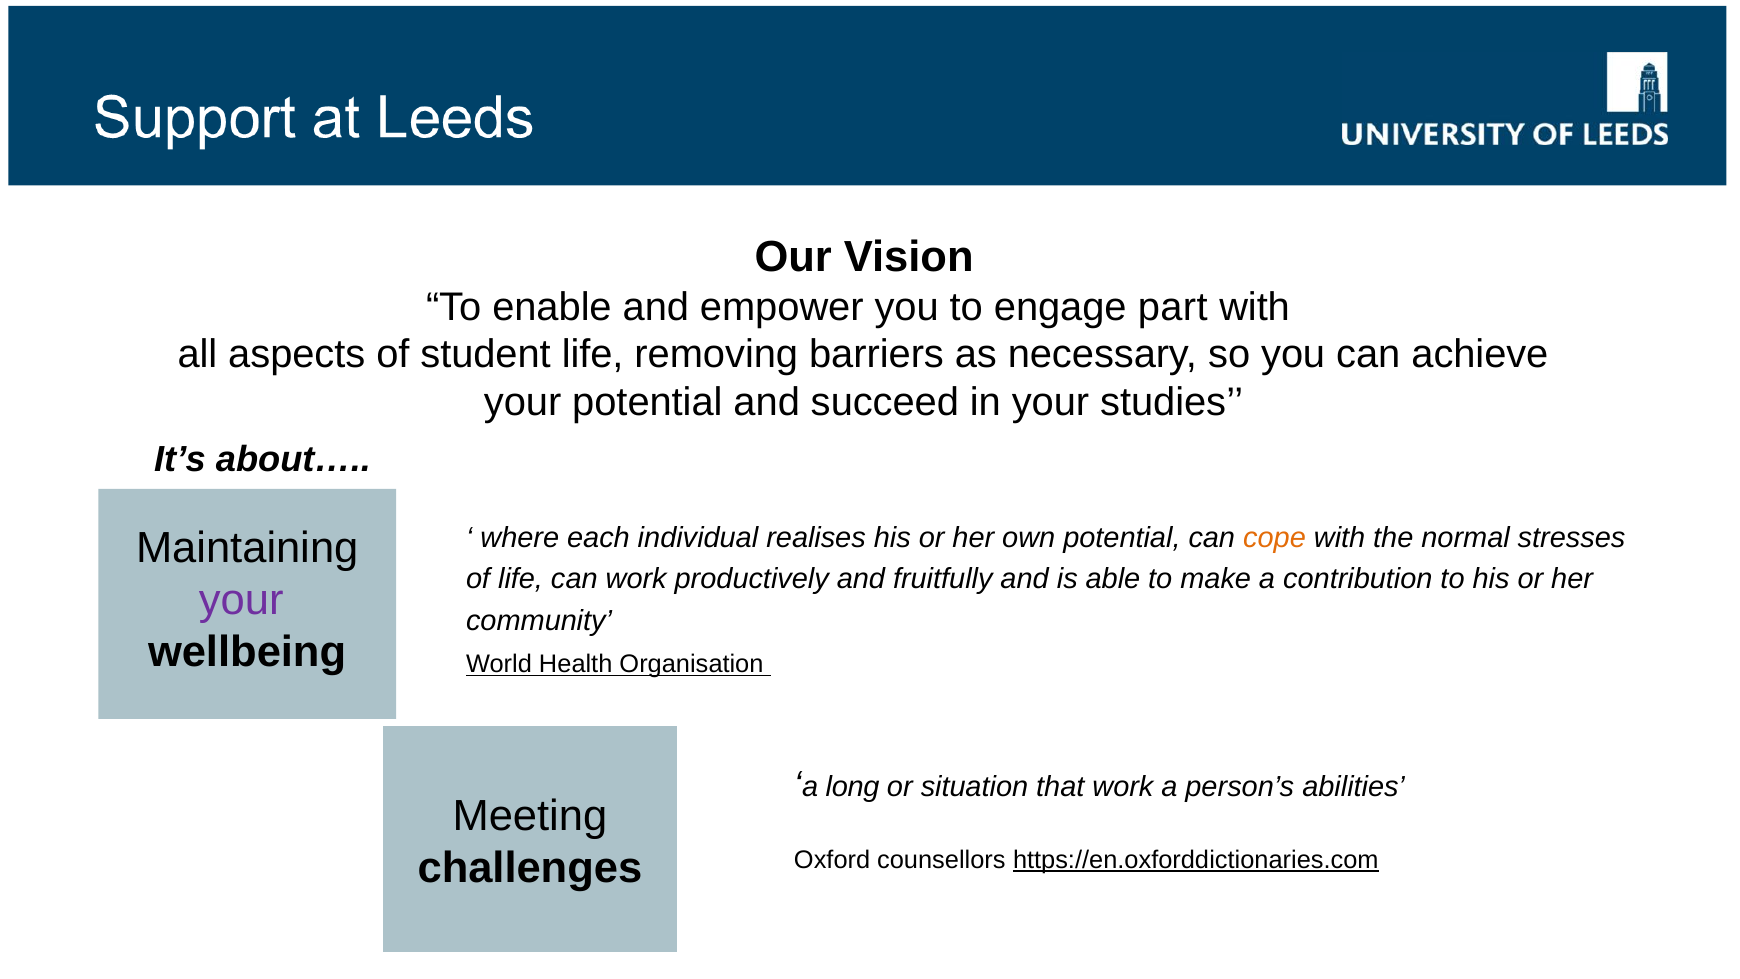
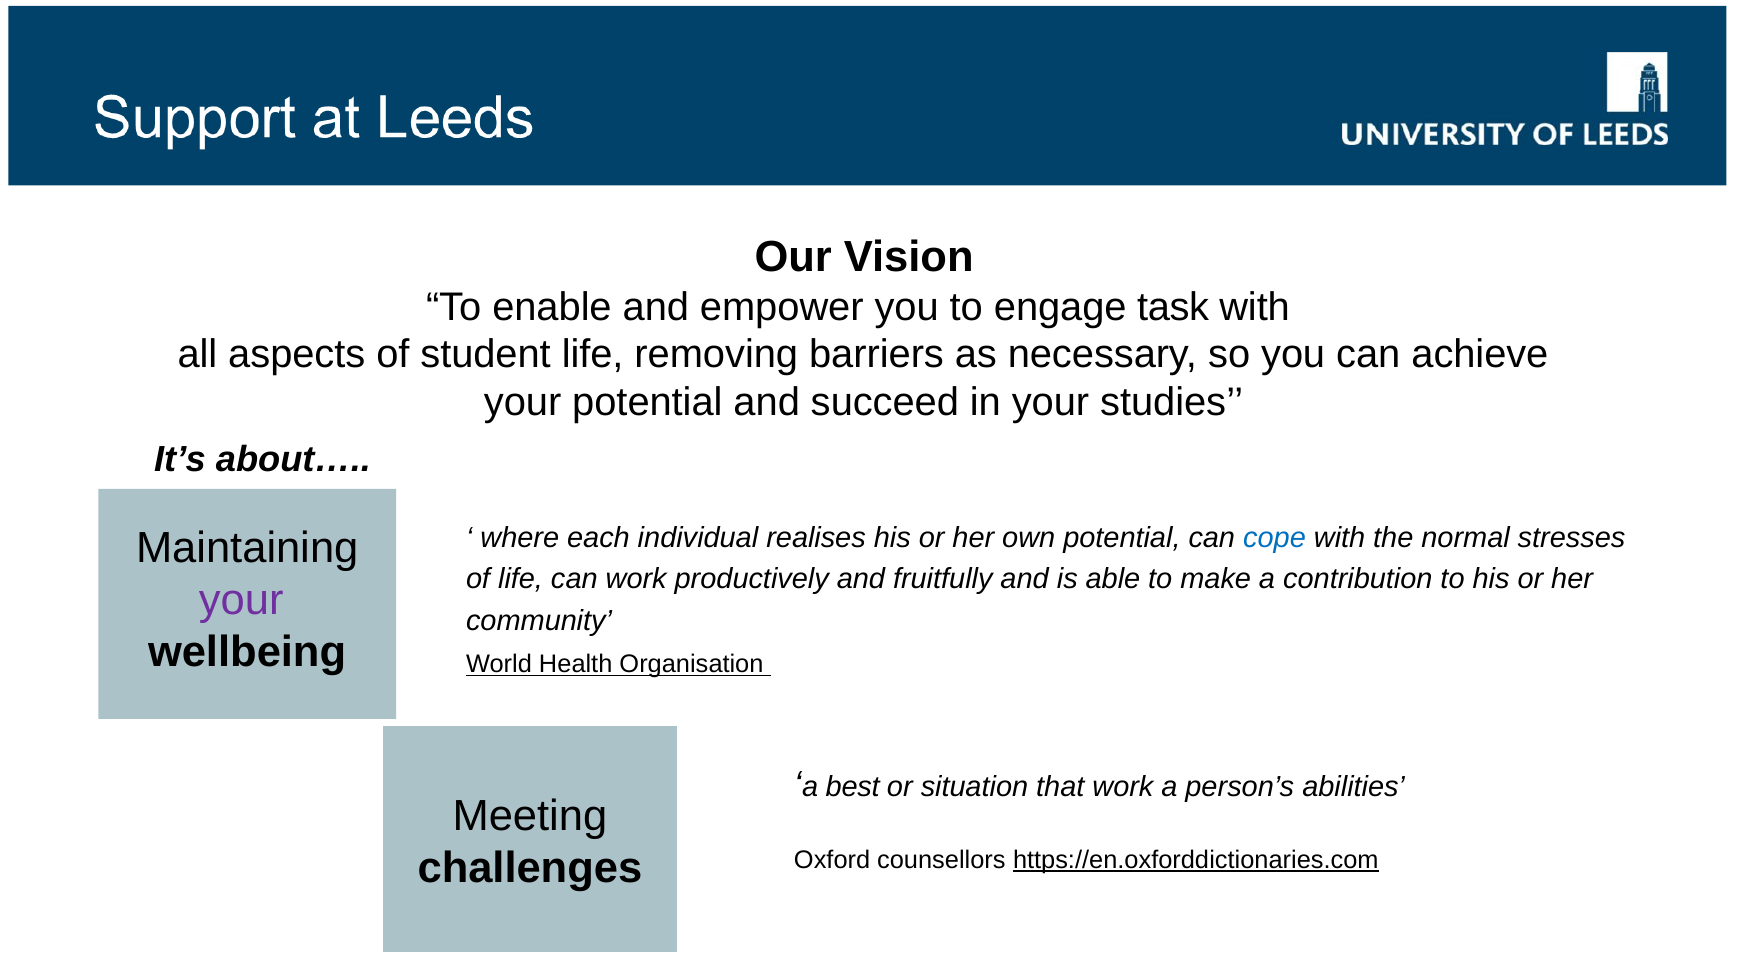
part: part -> task
cope colour: orange -> blue
long: long -> best
